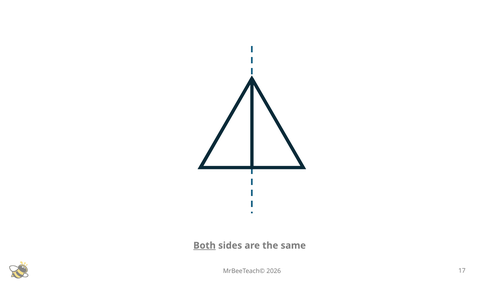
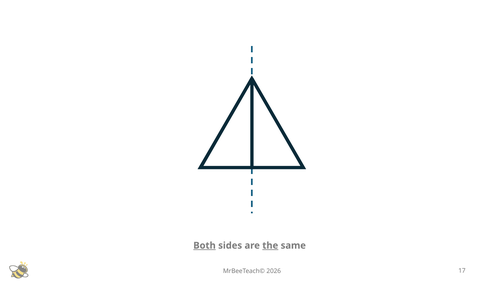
the underline: none -> present
